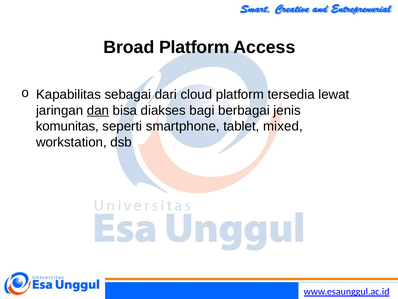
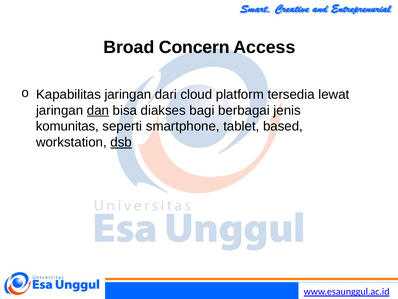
Broad Platform: Platform -> Concern
Kapabilitas sebagai: sebagai -> jaringan
mixed: mixed -> based
dsb underline: none -> present
